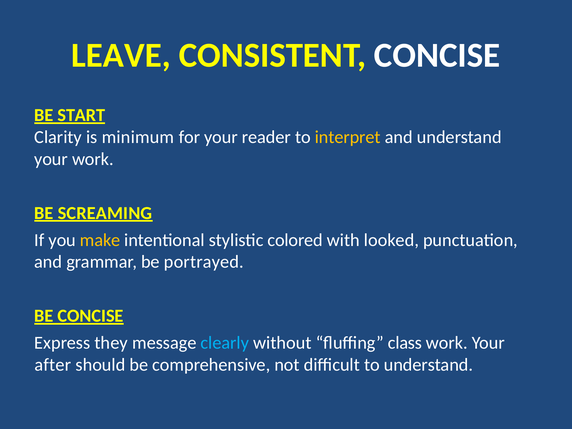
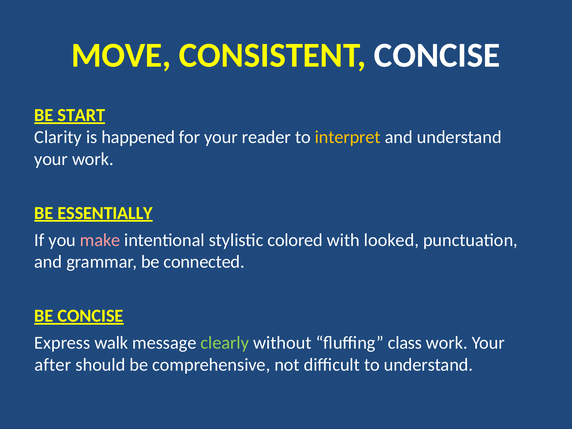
LEAVE: LEAVE -> MOVE
minimum: minimum -> happened
SCREAMING: SCREAMING -> ESSENTIALLY
make colour: yellow -> pink
portrayed: portrayed -> connected
they: they -> walk
clearly colour: light blue -> light green
